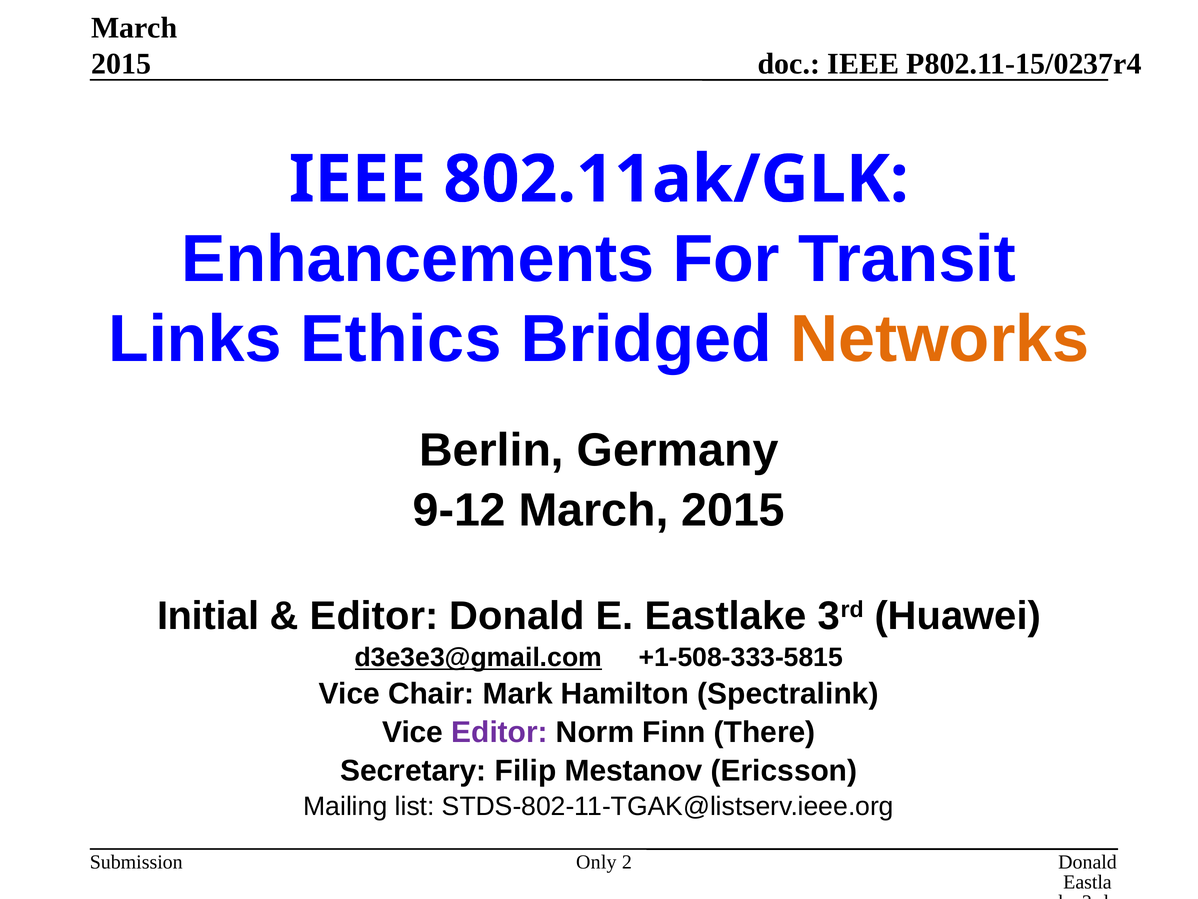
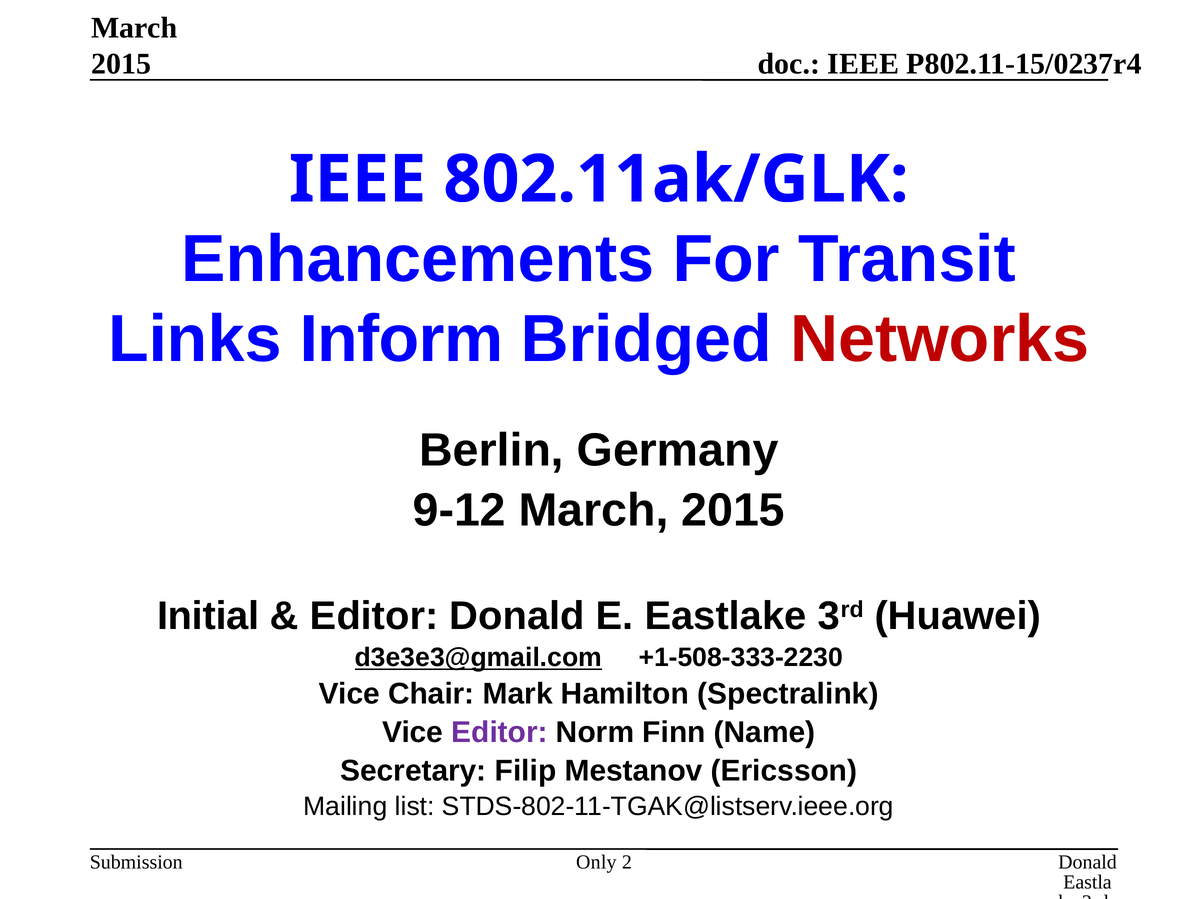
Ethics: Ethics -> Inform
Networks colour: orange -> red
+1-508-333-5815: +1-508-333-5815 -> +1-508-333-2230
There: There -> Name
